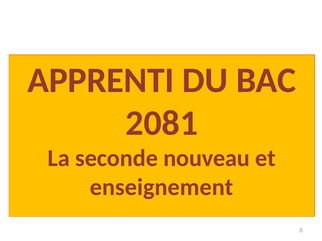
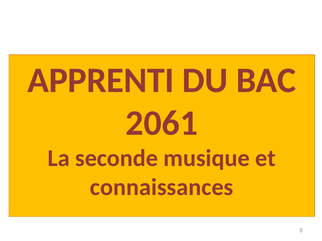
2081: 2081 -> 2061
nouveau: nouveau -> musique
enseignement: enseignement -> connaissances
